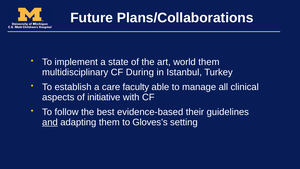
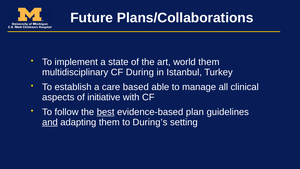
faculty: faculty -> based
best underline: none -> present
their: their -> plan
Gloves’s: Gloves’s -> During’s
